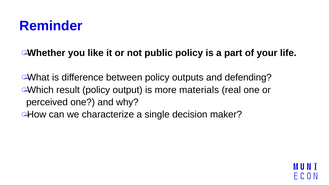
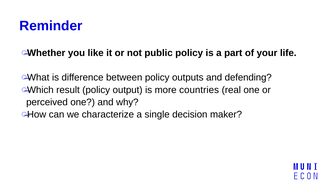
materials: materials -> countries
